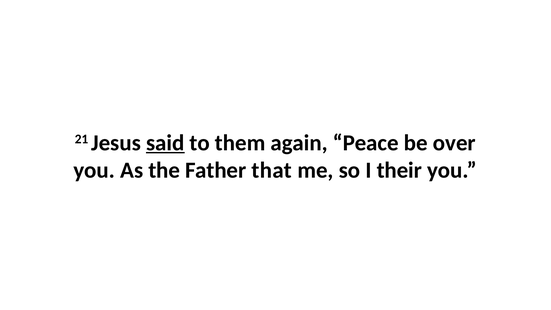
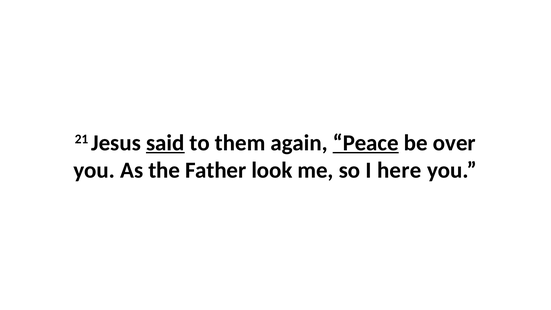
Peace underline: none -> present
that: that -> look
their: their -> here
